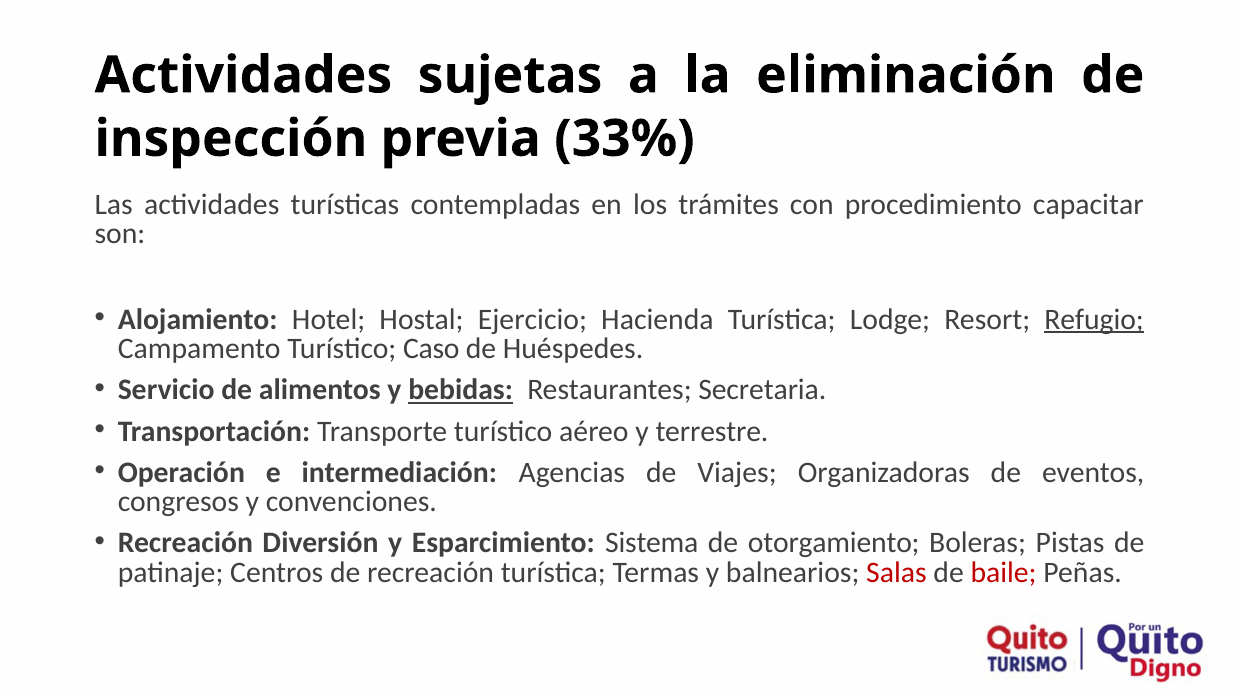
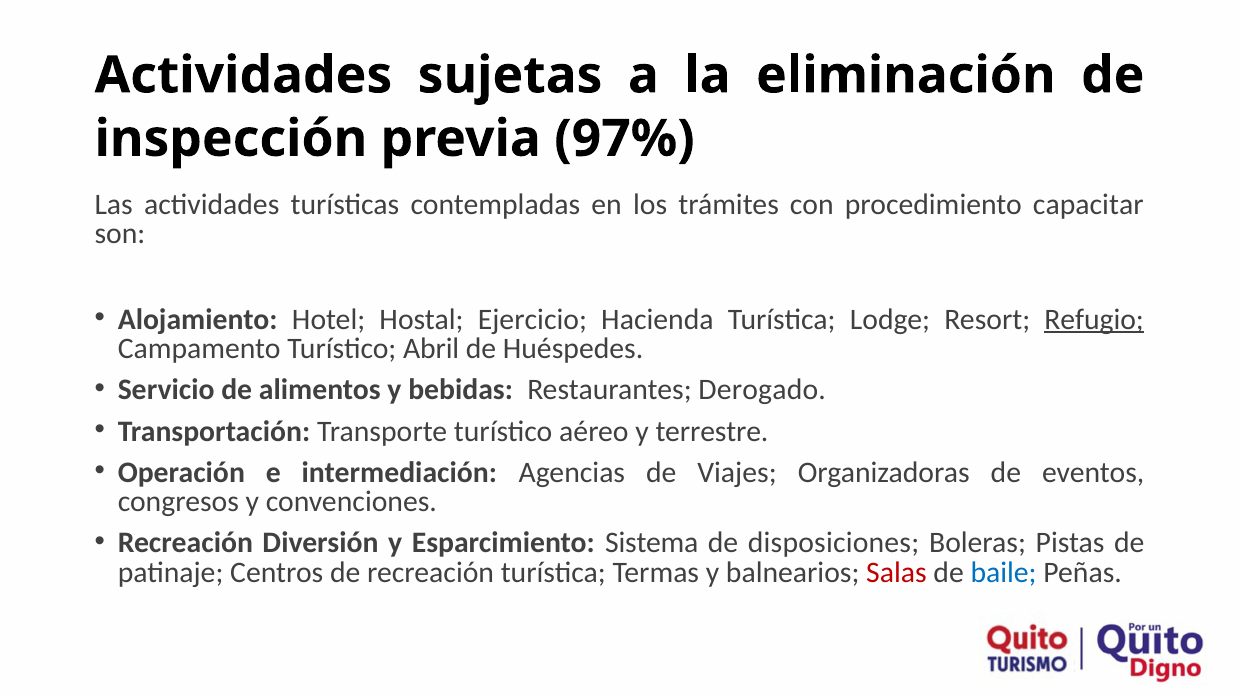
33%: 33% -> 97%
Caso: Caso -> Abril
bebidas underline: present -> none
Secretaria: Secretaria -> Derogado
otorgamiento: otorgamiento -> disposiciones
baile colour: red -> blue
